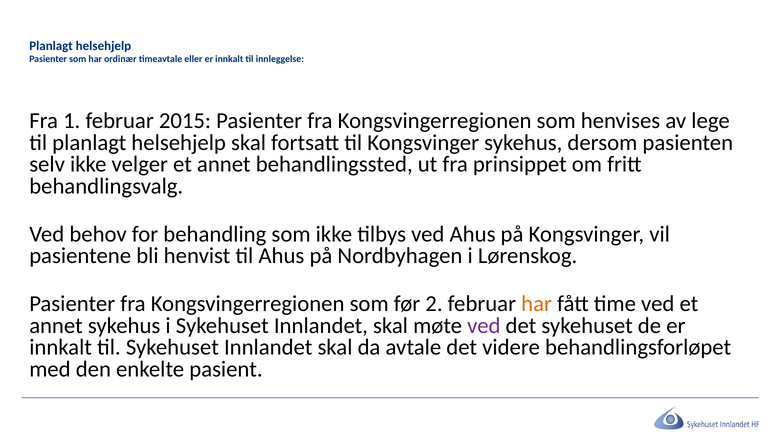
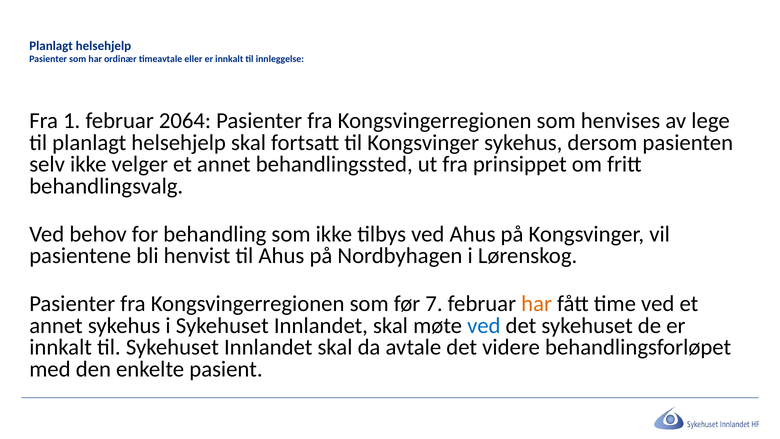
2015: 2015 -> 2064
2: 2 -> 7
ved at (484, 325) colour: purple -> blue
